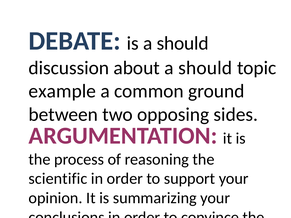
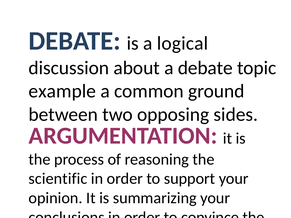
is a should: should -> logical
about a should: should -> debate
